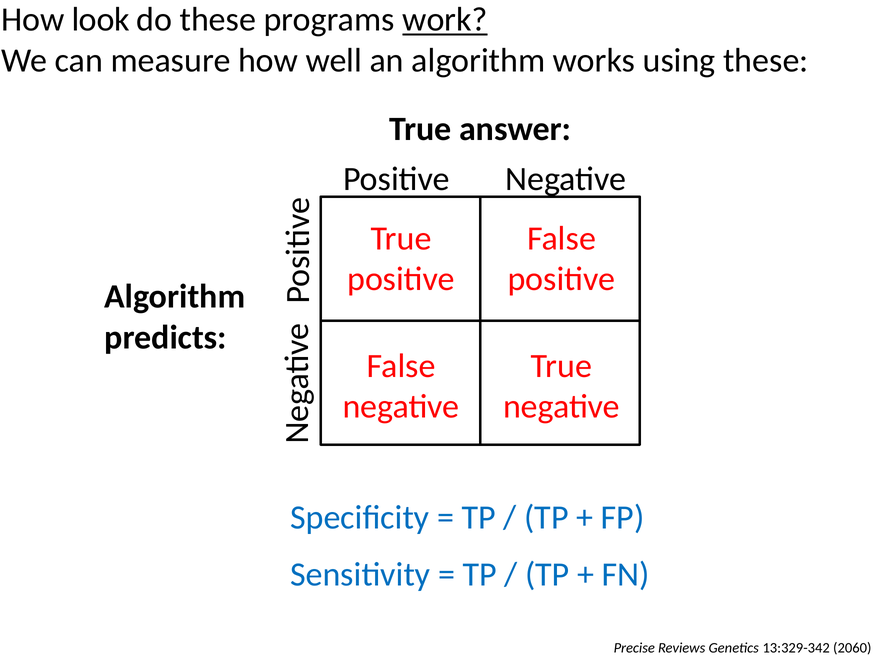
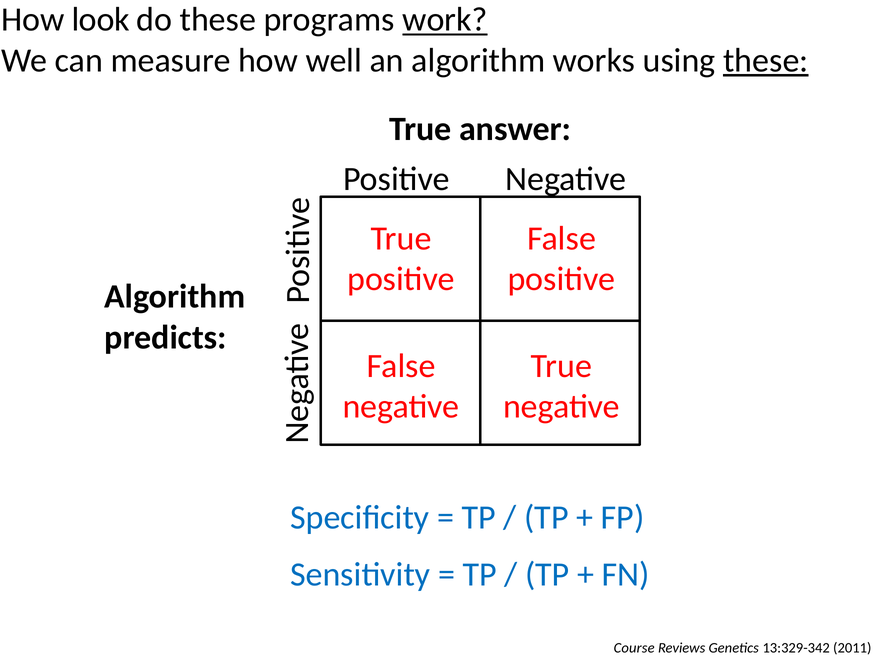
these at (766, 61) underline: none -> present
Precise: Precise -> Course
2060: 2060 -> 2011
